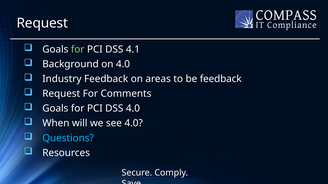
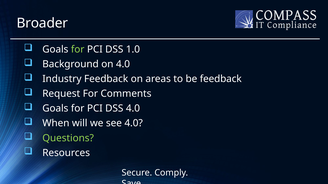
Request at (42, 23): Request -> Broader
4.1: 4.1 -> 1.0
Questions colour: light blue -> light green
